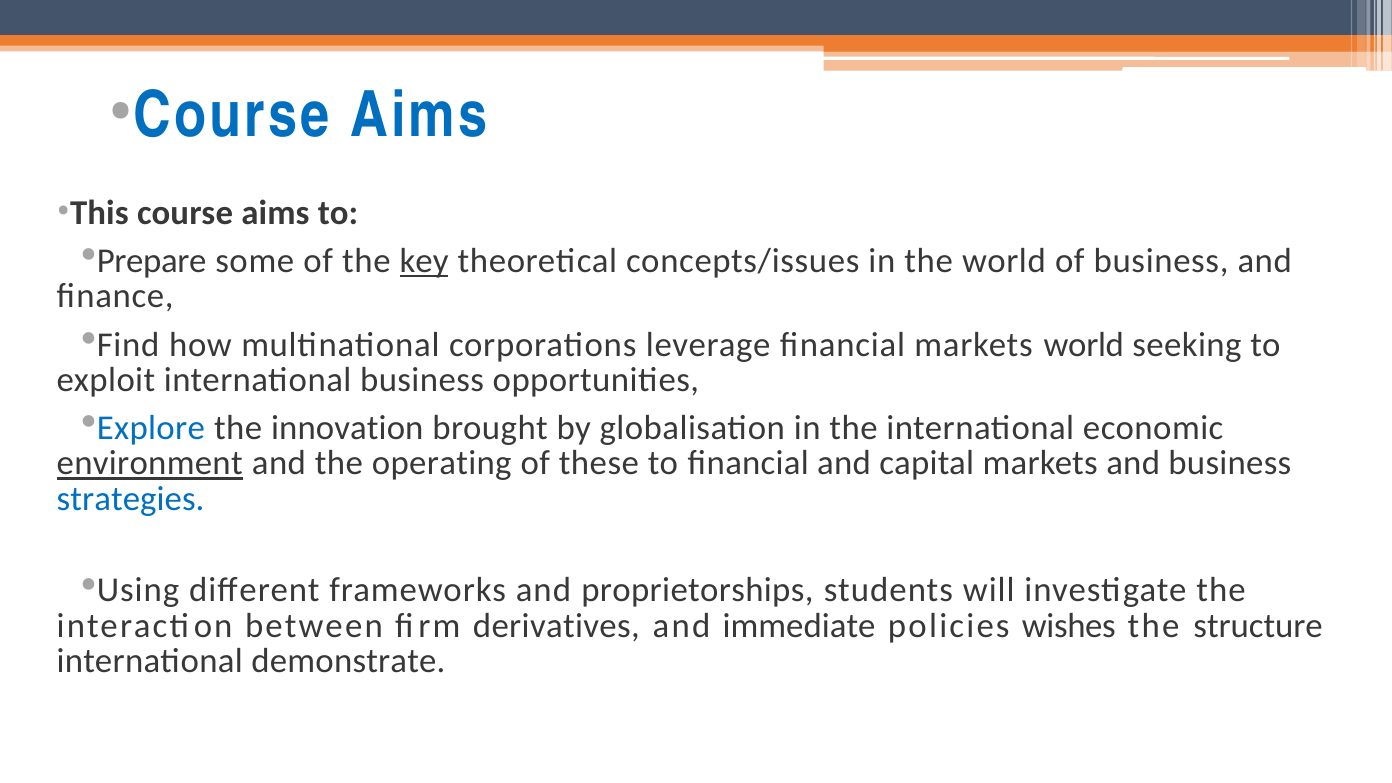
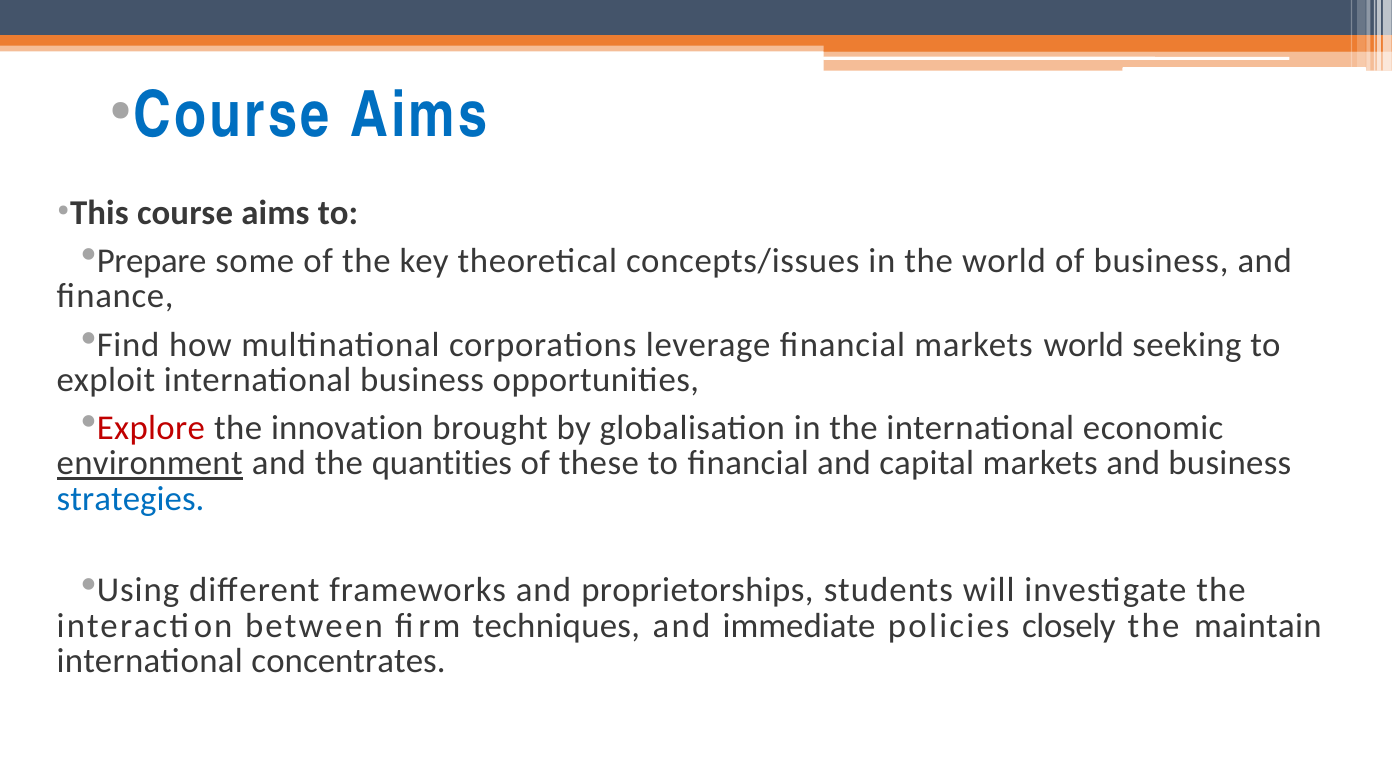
key underline: present -> none
Explore colour: blue -> red
operating: operating -> quantities
derivatives: derivatives -> techniques
wishes: wishes -> closely
structure: structure -> maintain
demonstrate: demonstrate -> concentrates
